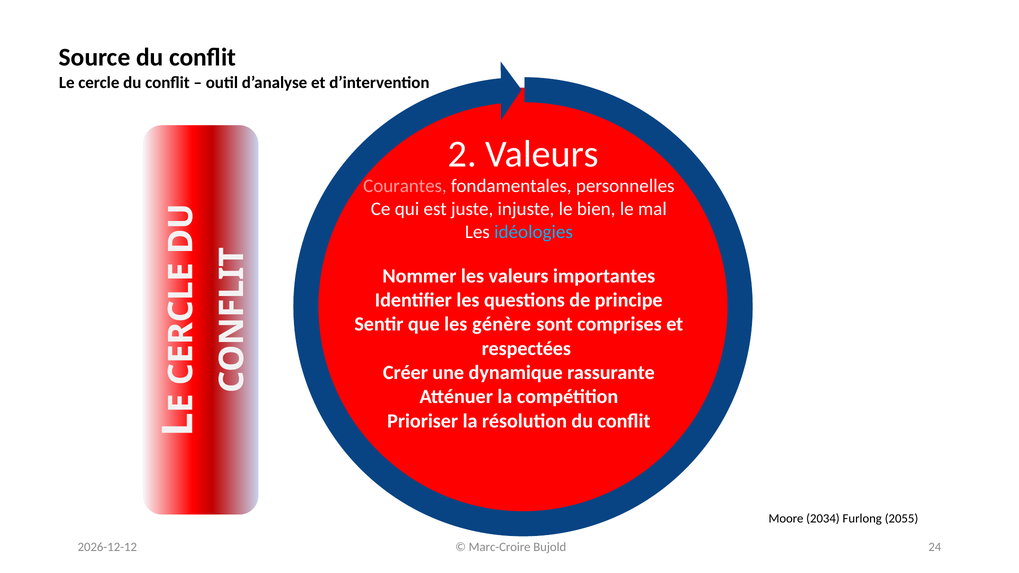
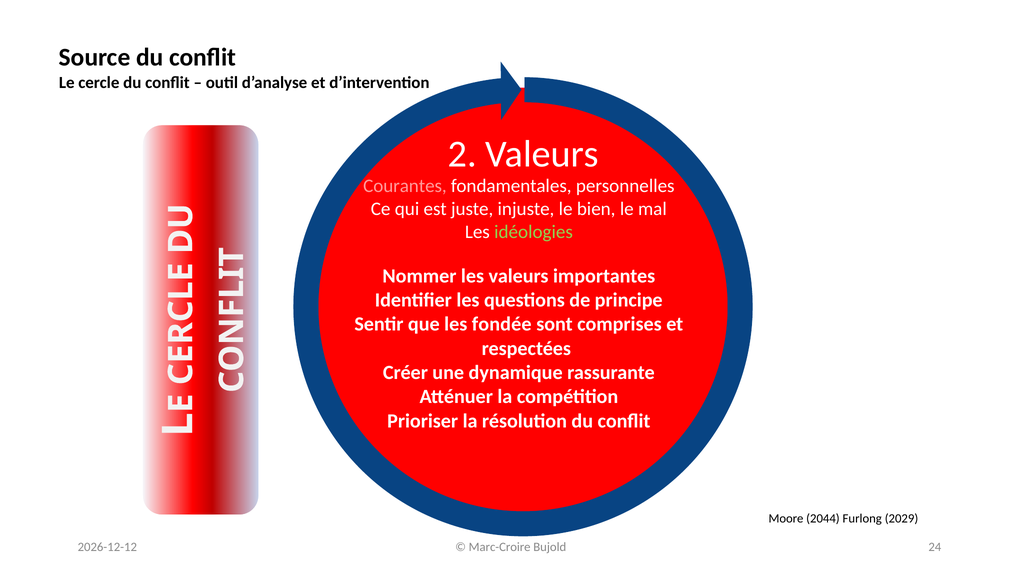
idéologies colour: light blue -> light green
génère: génère -> fondée
2034: 2034 -> 2044
2055: 2055 -> 2029
